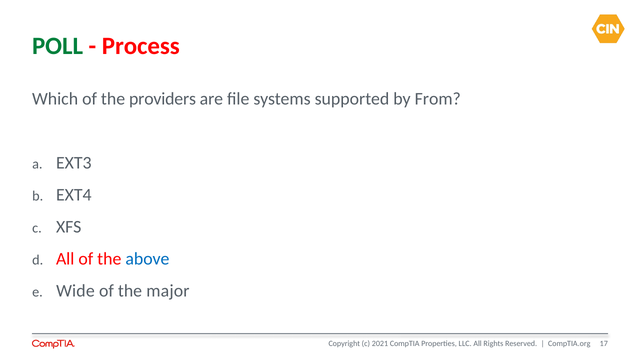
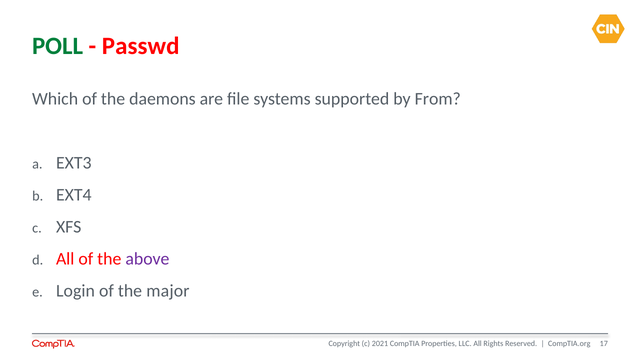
Process: Process -> Passwd
providers: providers -> daemons
above colour: blue -> purple
Wide: Wide -> Login
